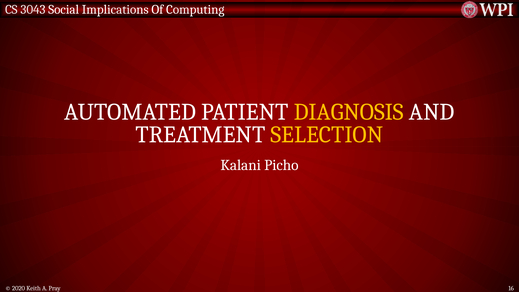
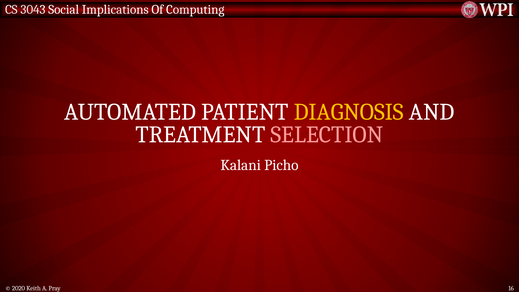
SELECTION colour: yellow -> pink
